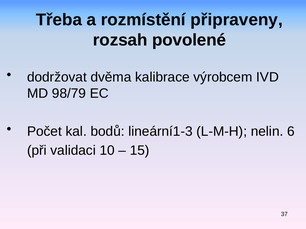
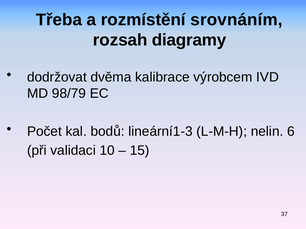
připraveny: připraveny -> srovnáním
povolené: povolené -> diagramy
